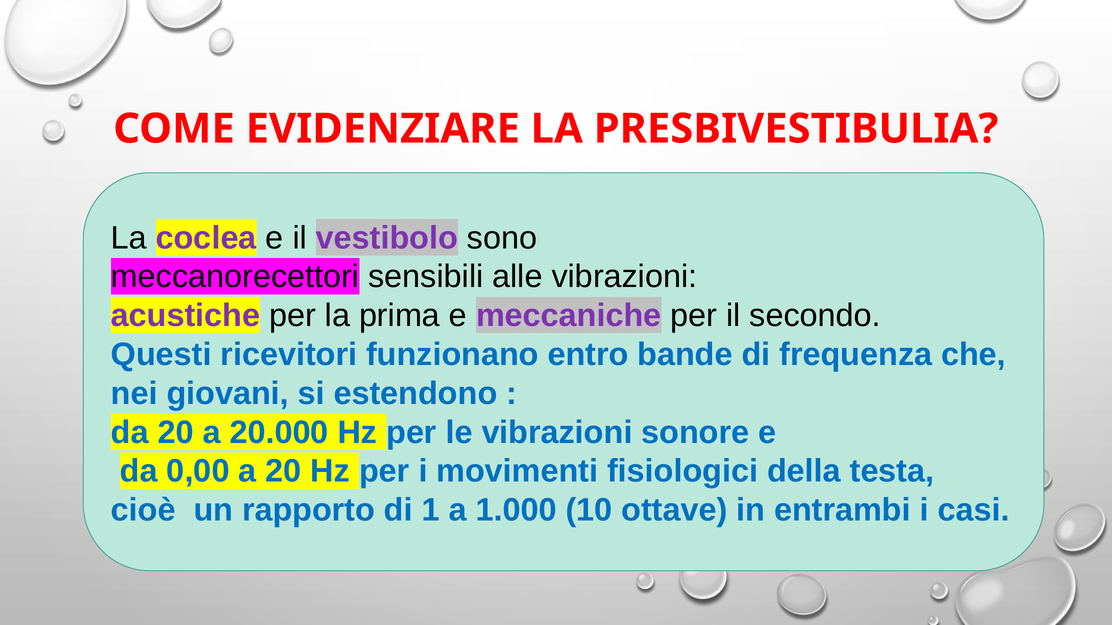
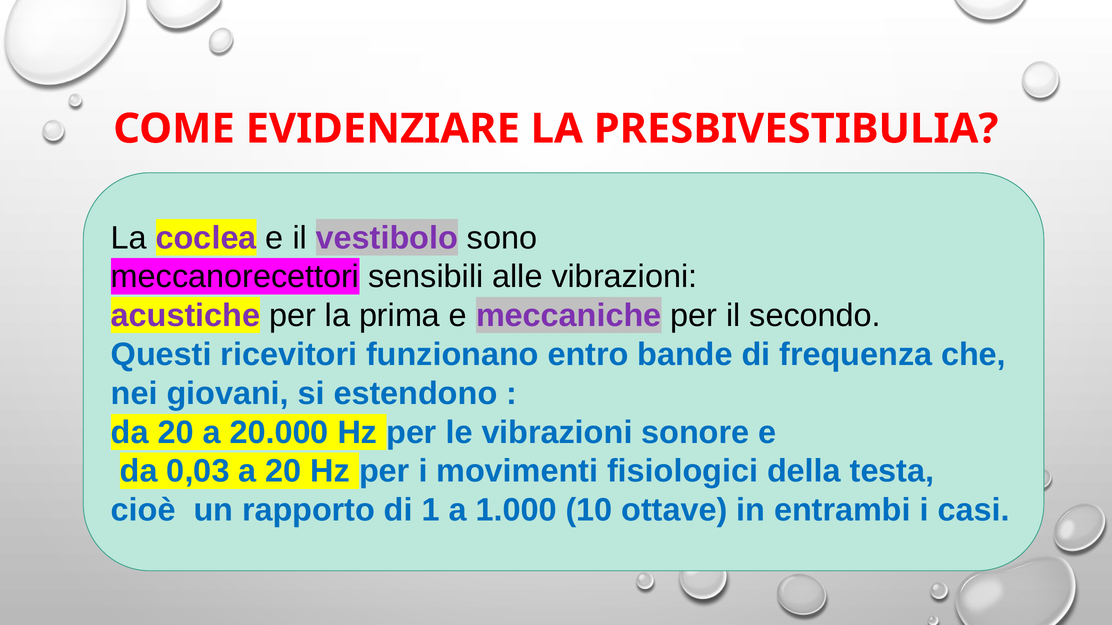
0,00: 0,00 -> 0,03
